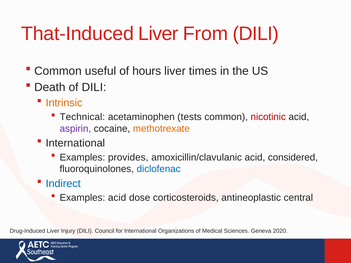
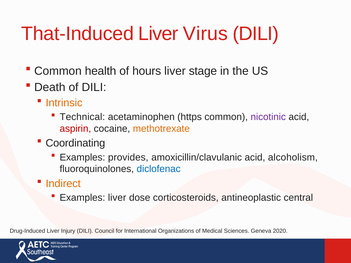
From: From -> Virus
useful: useful -> health
times: times -> stage
tests: tests -> https
nicotinic colour: red -> purple
aspirin colour: purple -> red
International at (75, 143): International -> Coordinating
considered: considered -> alcoholism
Indirect colour: blue -> orange
Examples acid: acid -> liver
